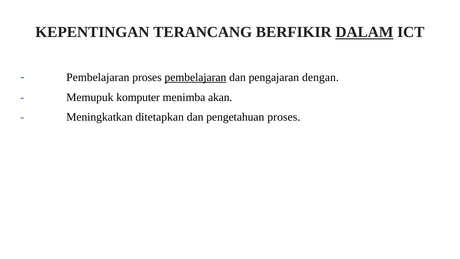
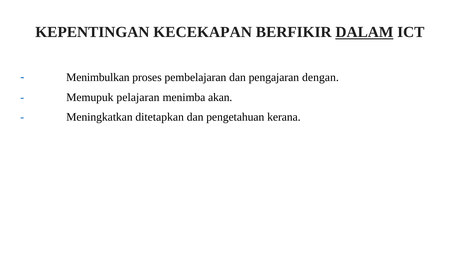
TERANCANG: TERANCANG -> KECEKAPAN
Pembelajaran at (98, 77): Pembelajaran -> Menimbulkan
pembelajaran at (195, 77) underline: present -> none
komputer: komputer -> pelajaran
pengetahuan proses: proses -> kerana
